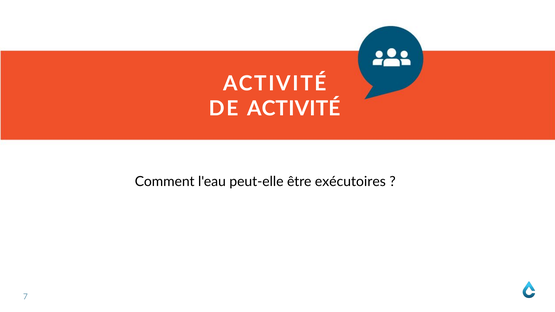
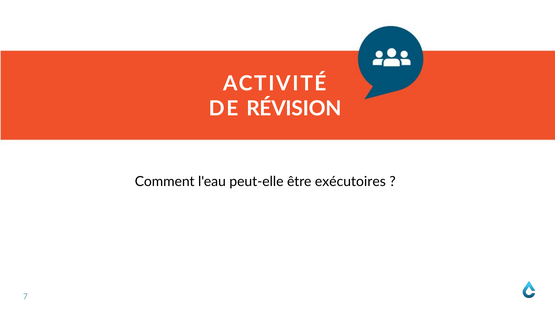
DE ACTIVITÉ: ACTIVITÉ -> RÉVISION
